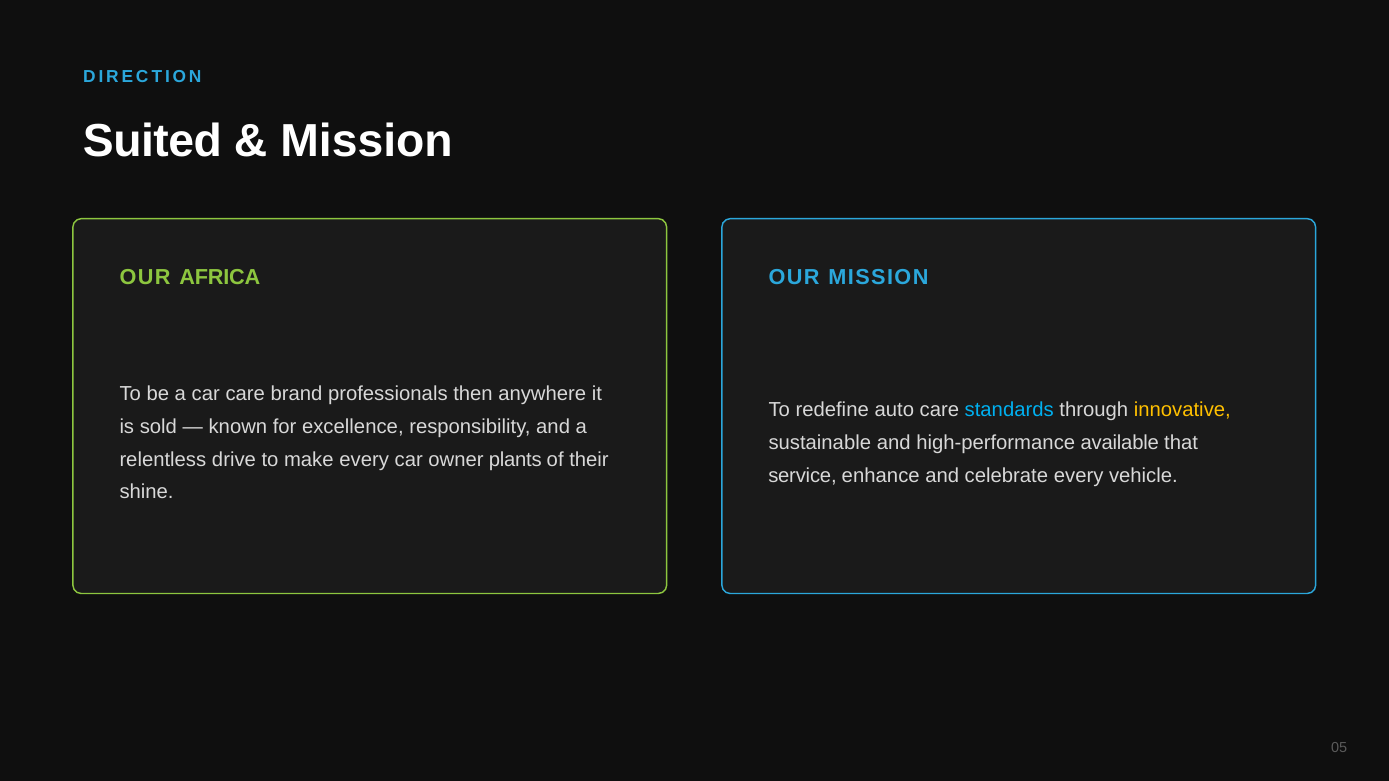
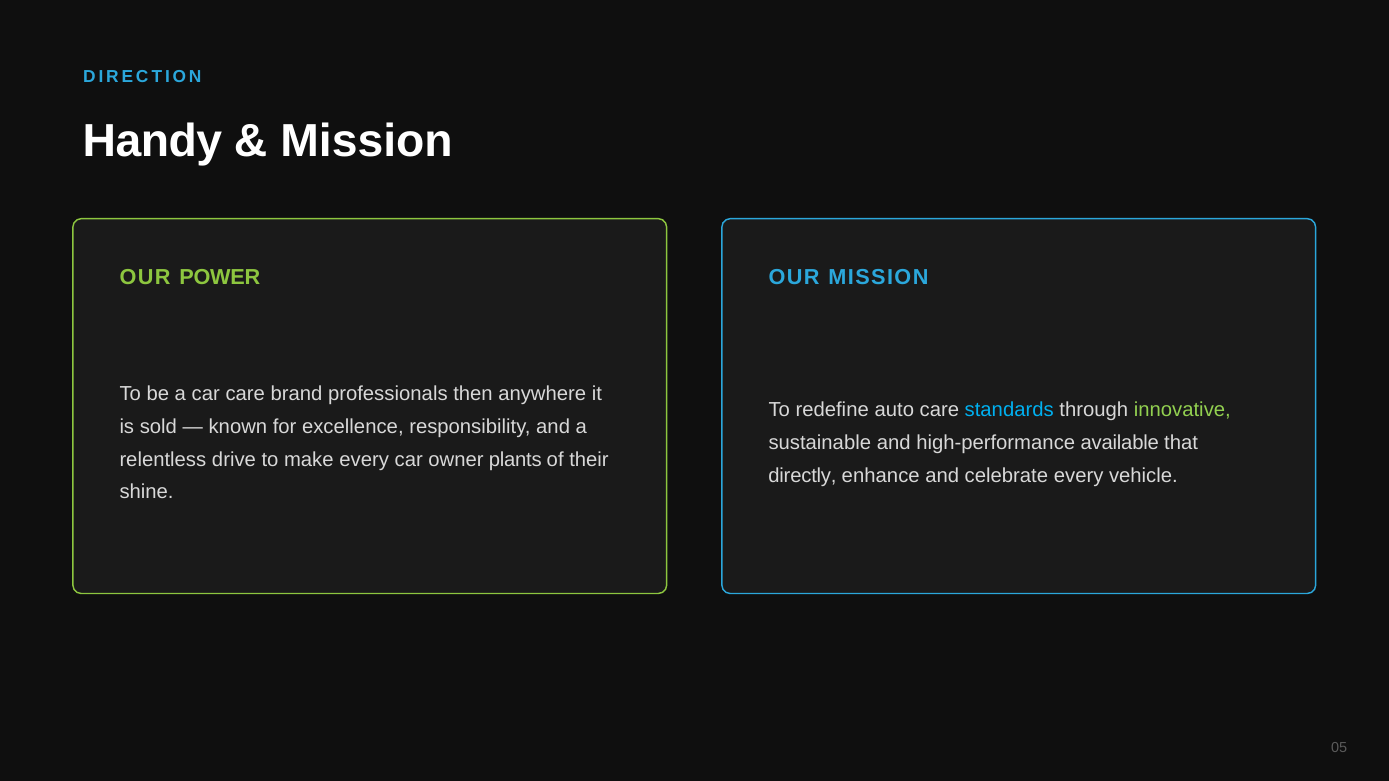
Suited: Suited -> Handy
AFRICA: AFRICA -> POWER
innovative colour: yellow -> light green
service: service -> directly
